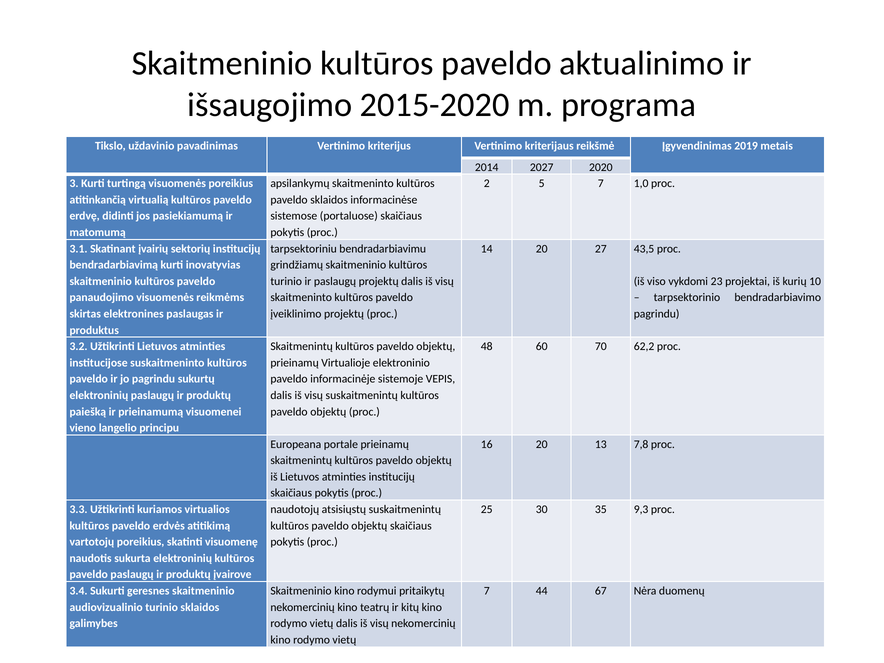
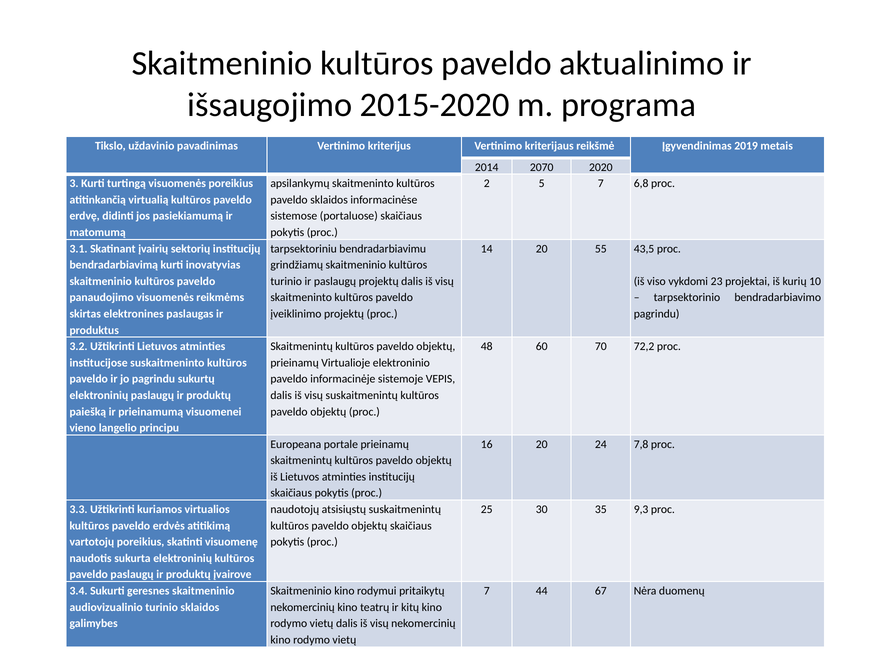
2027: 2027 -> 2070
1,0: 1,0 -> 6,8
27: 27 -> 55
62,2: 62,2 -> 72,2
13: 13 -> 24
